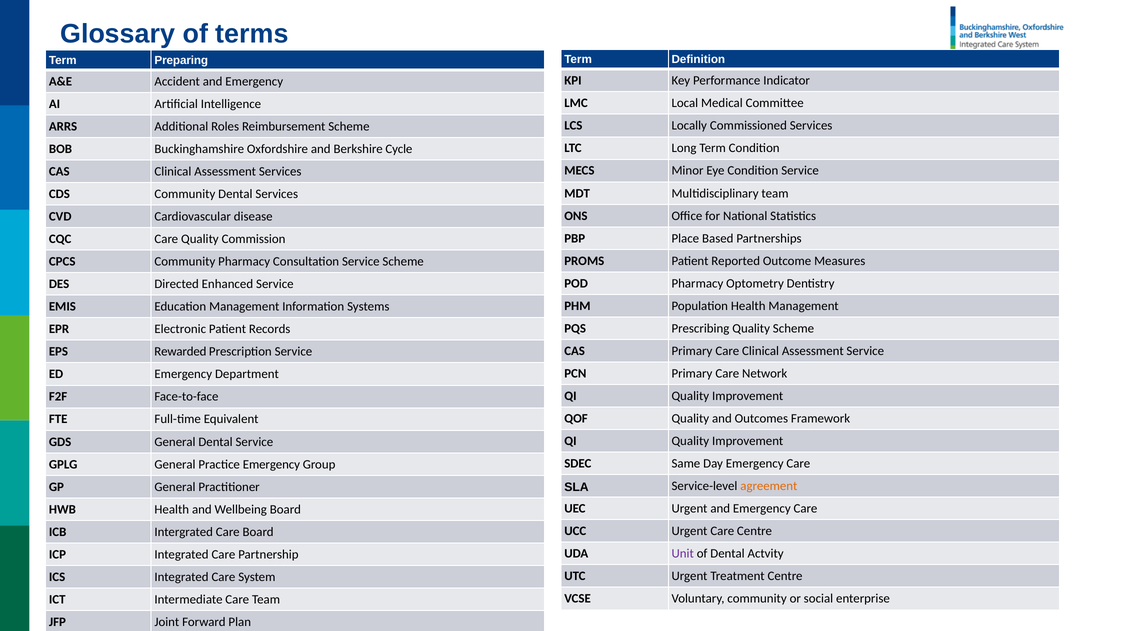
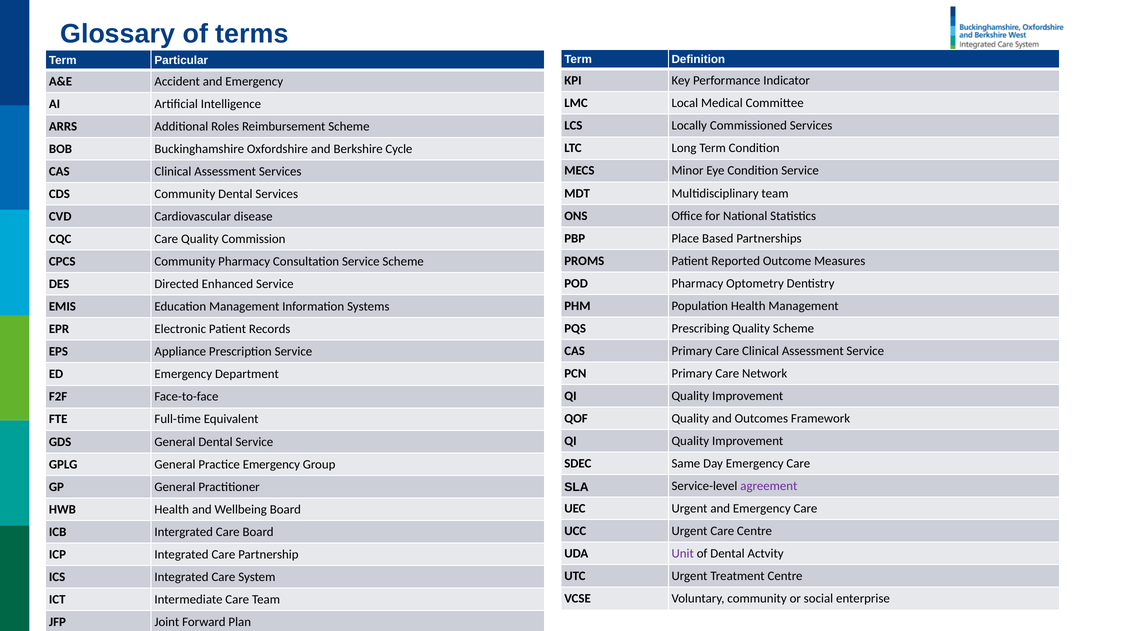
Preparing: Preparing -> Particular
Rewarded: Rewarded -> Appliance
agreement colour: orange -> purple
